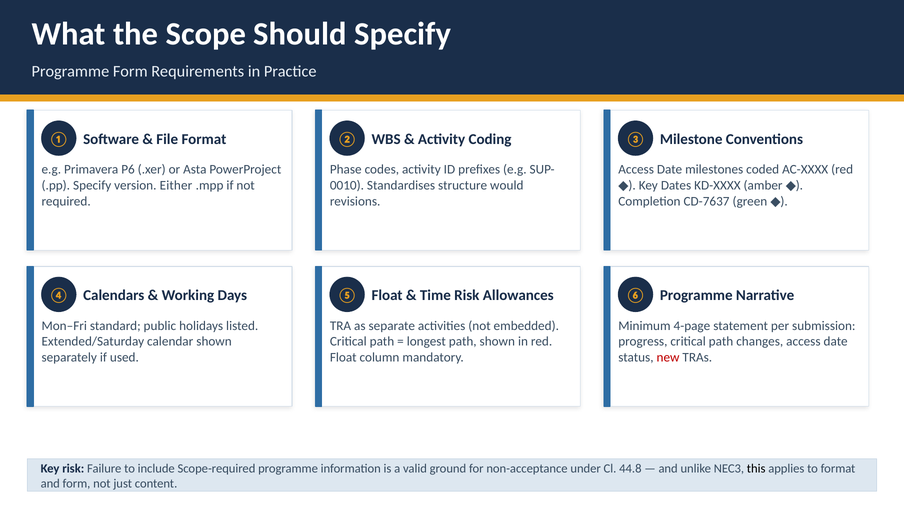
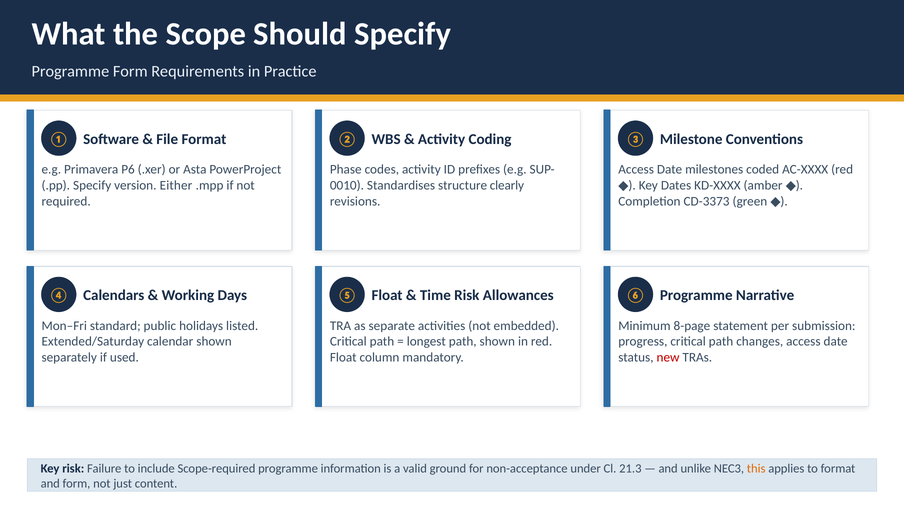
would: would -> clearly
CD-7637: CD-7637 -> CD-3373
4-page: 4-page -> 8-page
44.8: 44.8 -> 21.3
this colour: black -> orange
